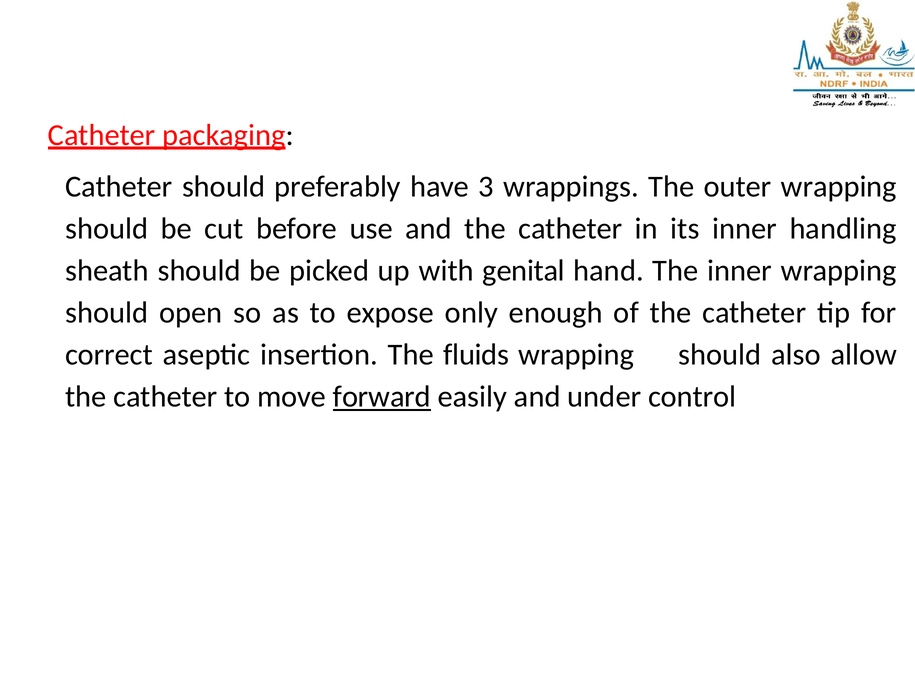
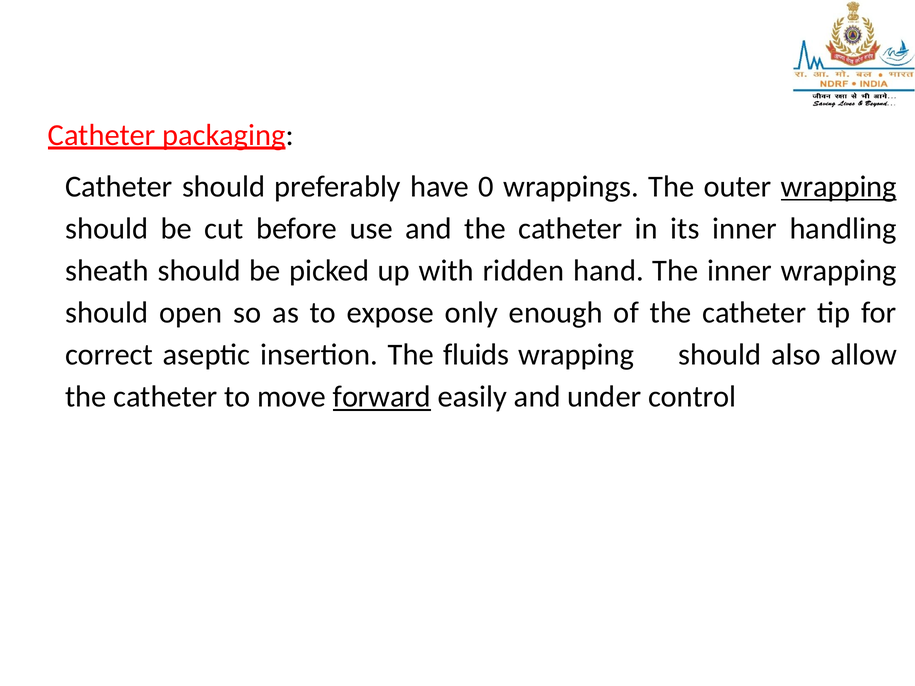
3: 3 -> 0
wrapping at (839, 187) underline: none -> present
genital: genital -> ridden
